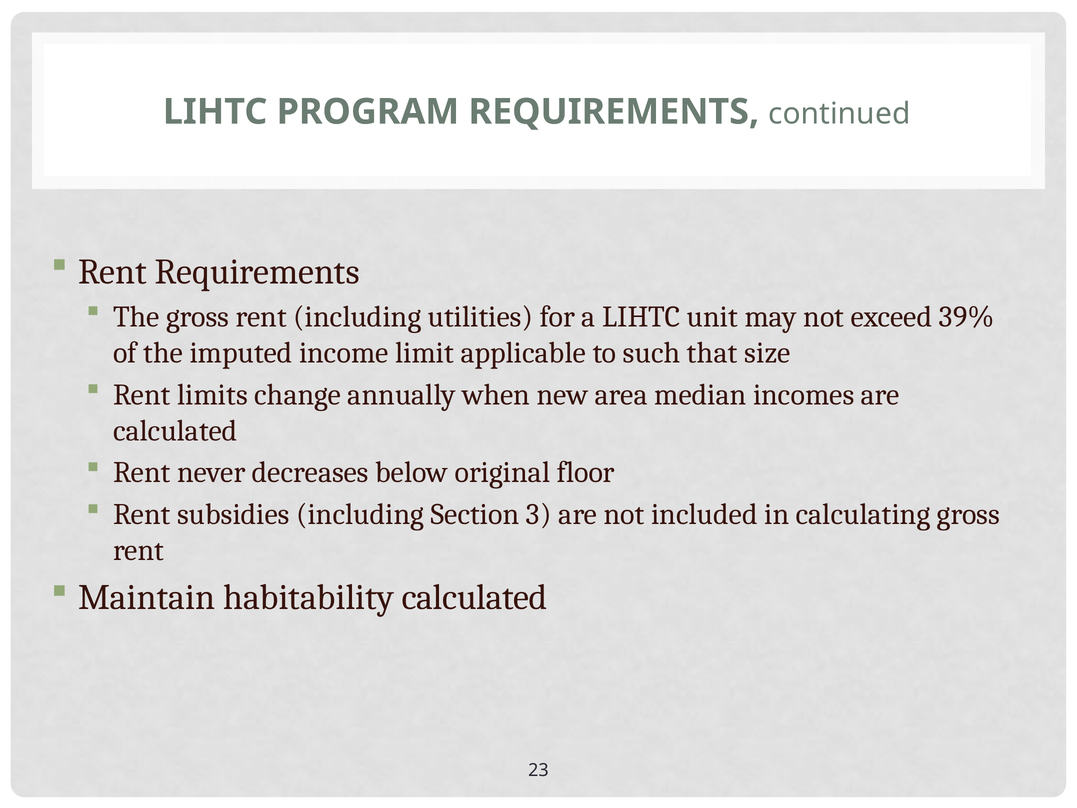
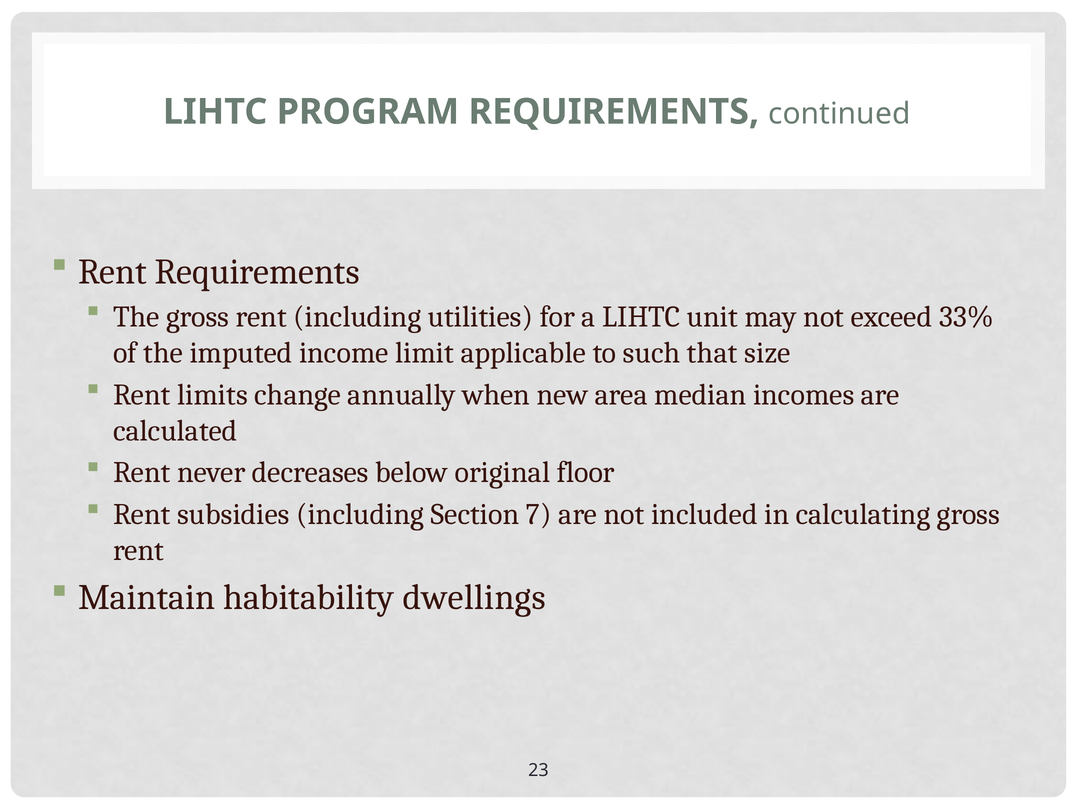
39%: 39% -> 33%
3: 3 -> 7
habitability calculated: calculated -> dwellings
